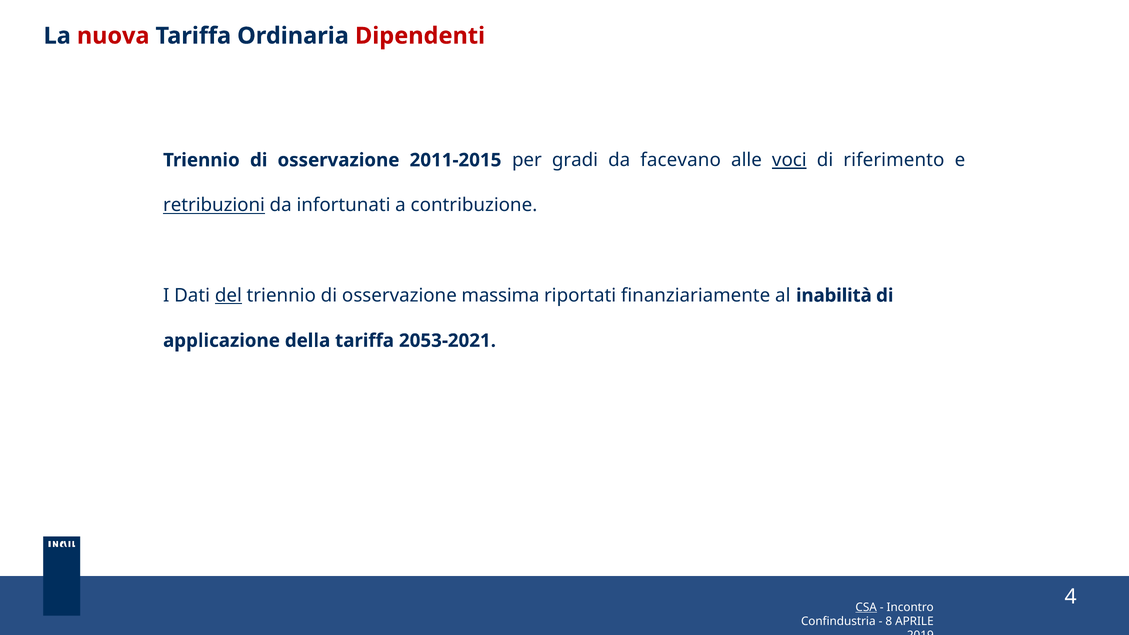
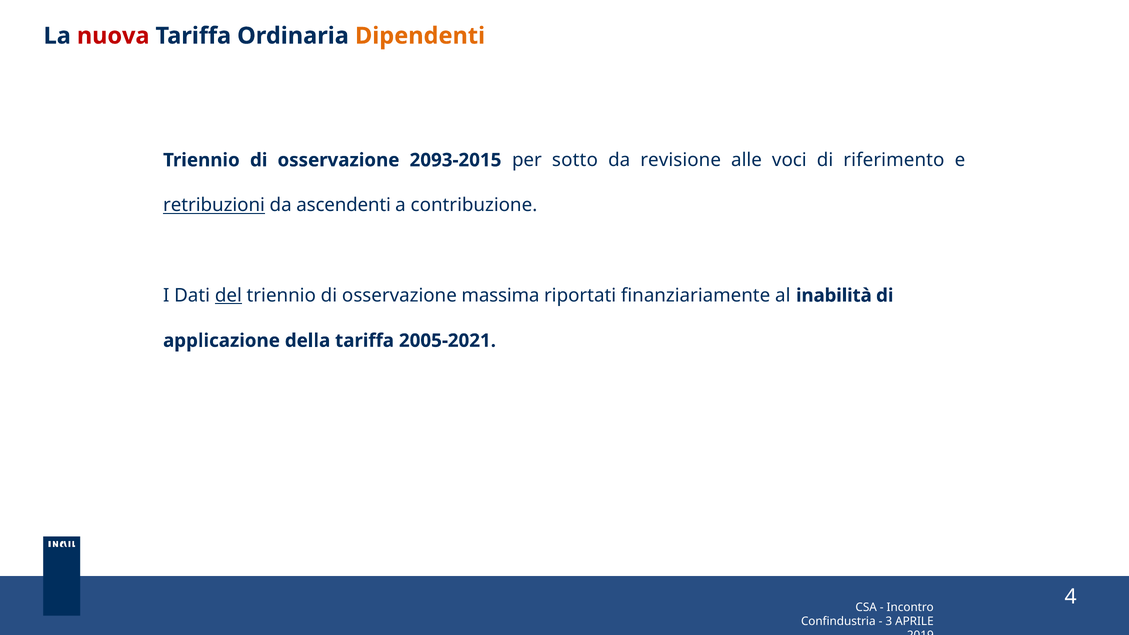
Dipendenti colour: red -> orange
2011-2015: 2011-2015 -> 2093-2015
gradi: gradi -> sotto
facevano: facevano -> revisione
voci underline: present -> none
infortunati: infortunati -> ascendenti
2053-2021: 2053-2021 -> 2005-2021
CSA underline: present -> none
8: 8 -> 3
